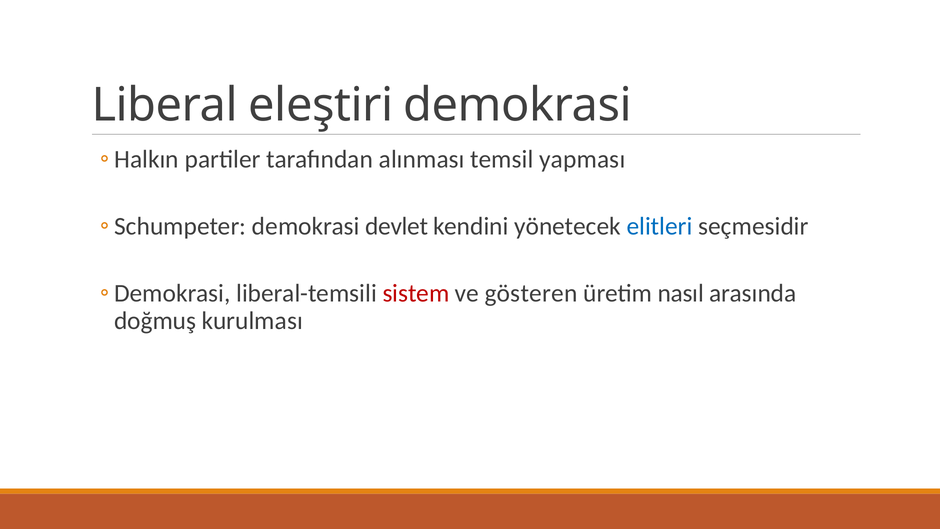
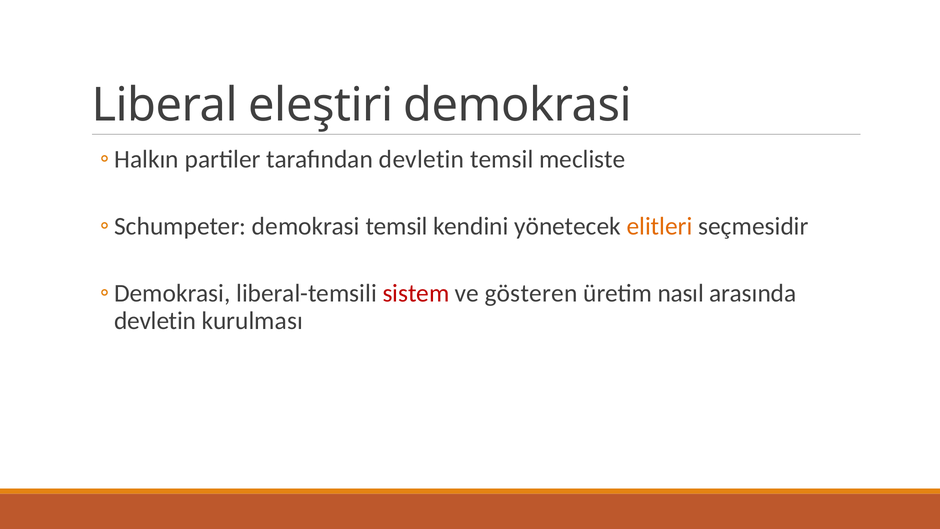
tarafından alınması: alınması -> devletin
yapması: yapması -> mecliste
demokrasi devlet: devlet -> temsil
elitleri colour: blue -> orange
doğmuş at (155, 321): doğmuş -> devletin
